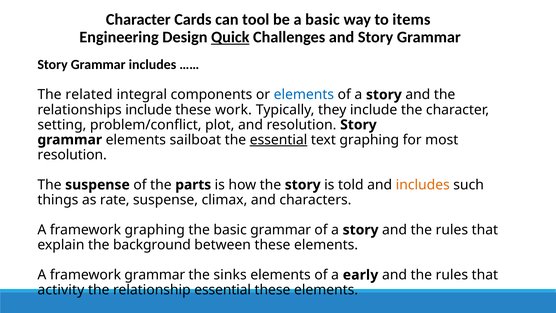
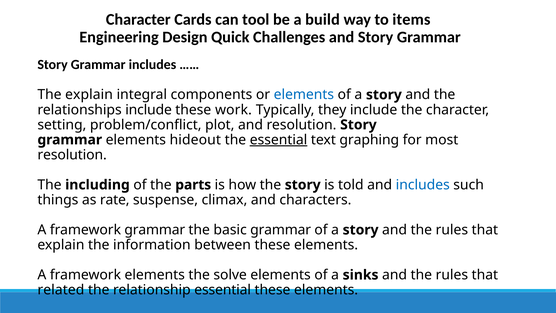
a basic: basic -> build
Quick underline: present -> none
The related: related -> explain
sailboat: sailboat -> hideout
The suspense: suspense -> including
includes at (423, 185) colour: orange -> blue
framework graphing: graphing -> grammar
background: background -> information
framework grammar: grammar -> elements
sinks: sinks -> solve
early: early -> sinks
activity: activity -> related
